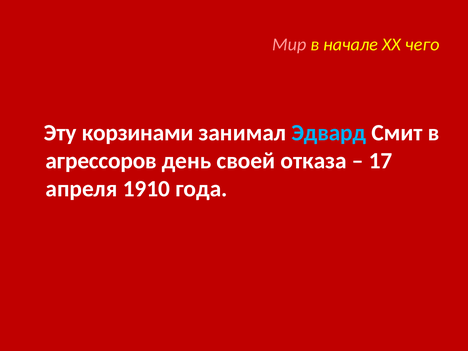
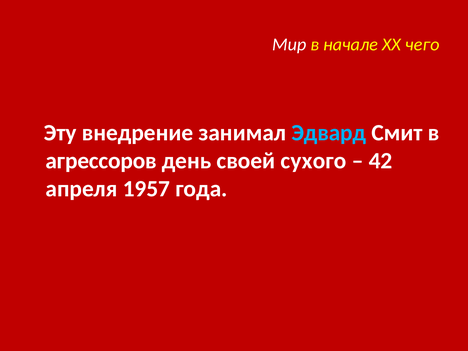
Мир colour: pink -> white
корзинами: корзинами -> внедрение
отказа: отказа -> сухого
17: 17 -> 42
1910: 1910 -> 1957
